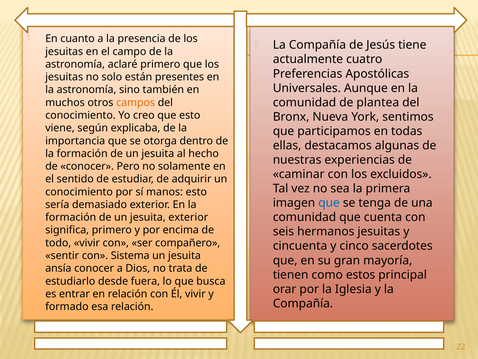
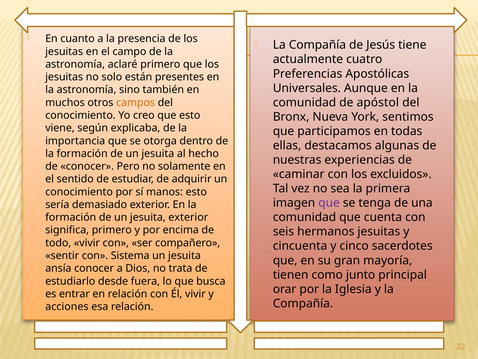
plantea: plantea -> apóstol
que at (329, 203) colour: blue -> purple
estos: estos -> junto
formado: formado -> acciones
